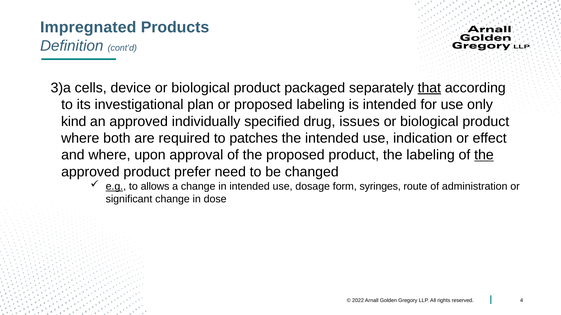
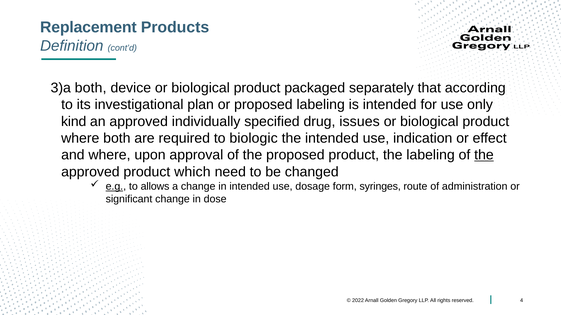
Impregnated: Impregnated -> Replacement
cells at (91, 88): cells -> both
that underline: present -> none
patches: patches -> biologic
prefer: prefer -> which
